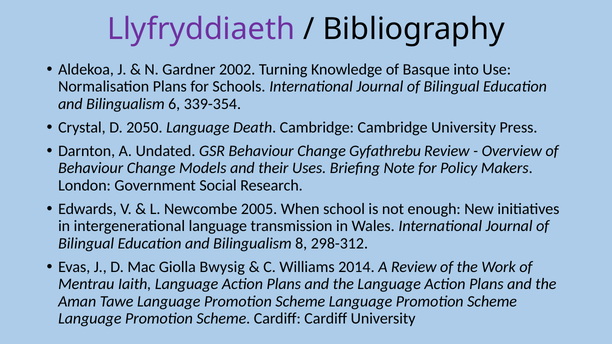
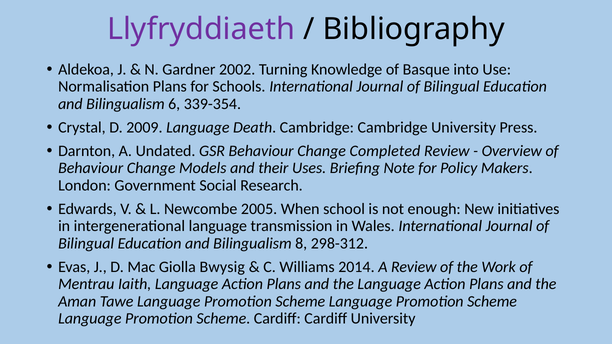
2050: 2050 -> 2009
Gyfathrebu: Gyfathrebu -> Completed
